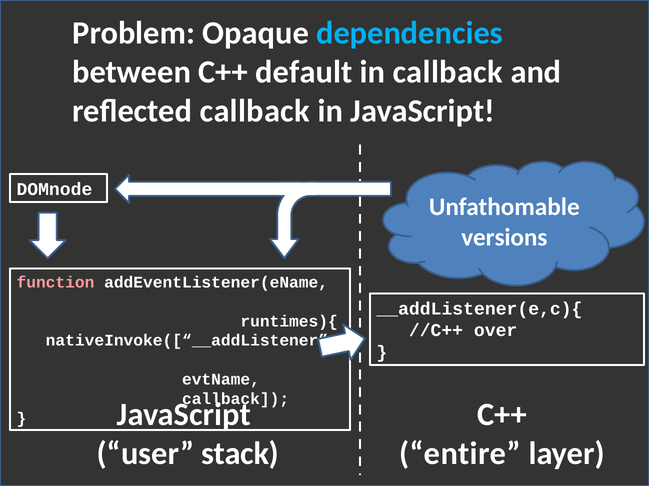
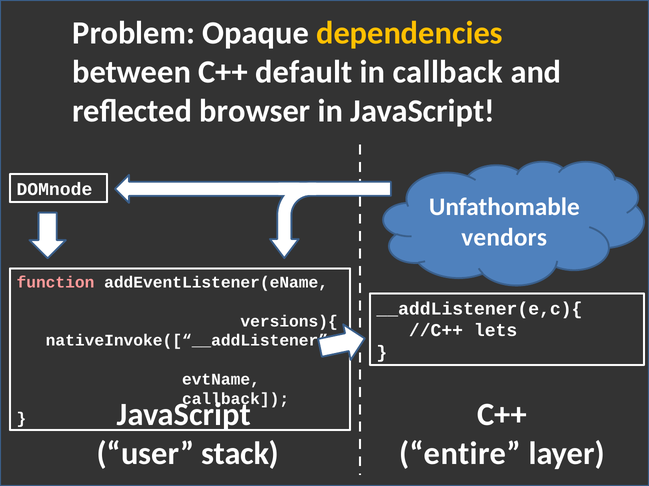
dependencies colour: light blue -> yellow
reflected callback: callback -> browser
versions: versions -> vendors
runtimes){: runtimes){ -> versions){
over: over -> lets
